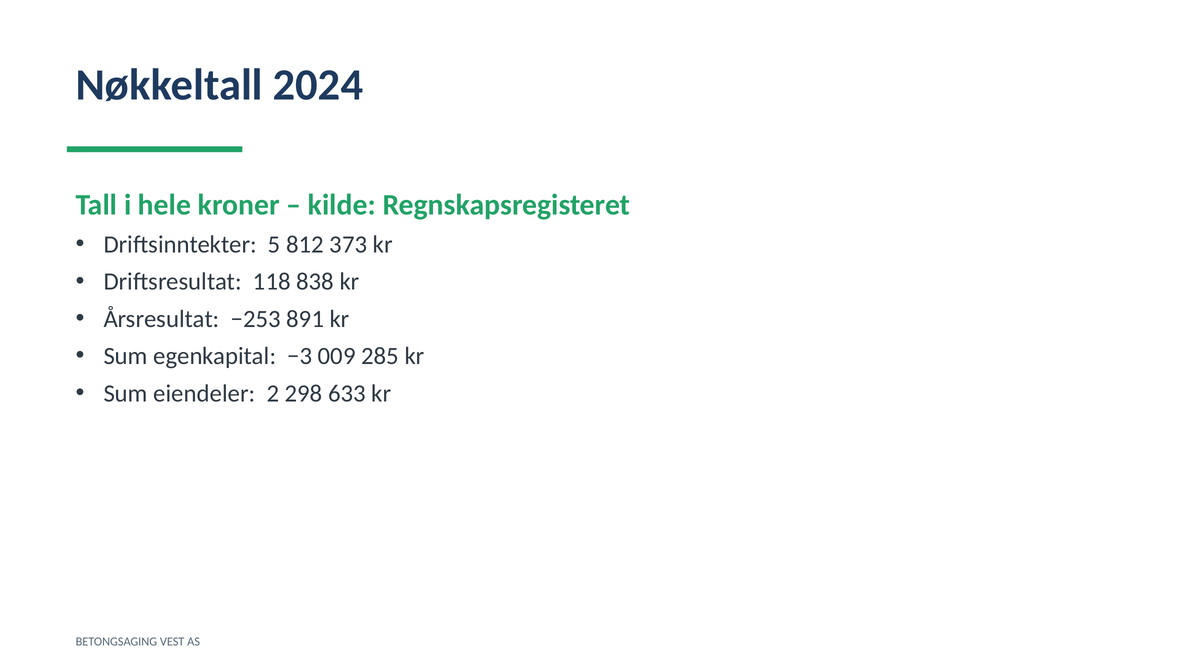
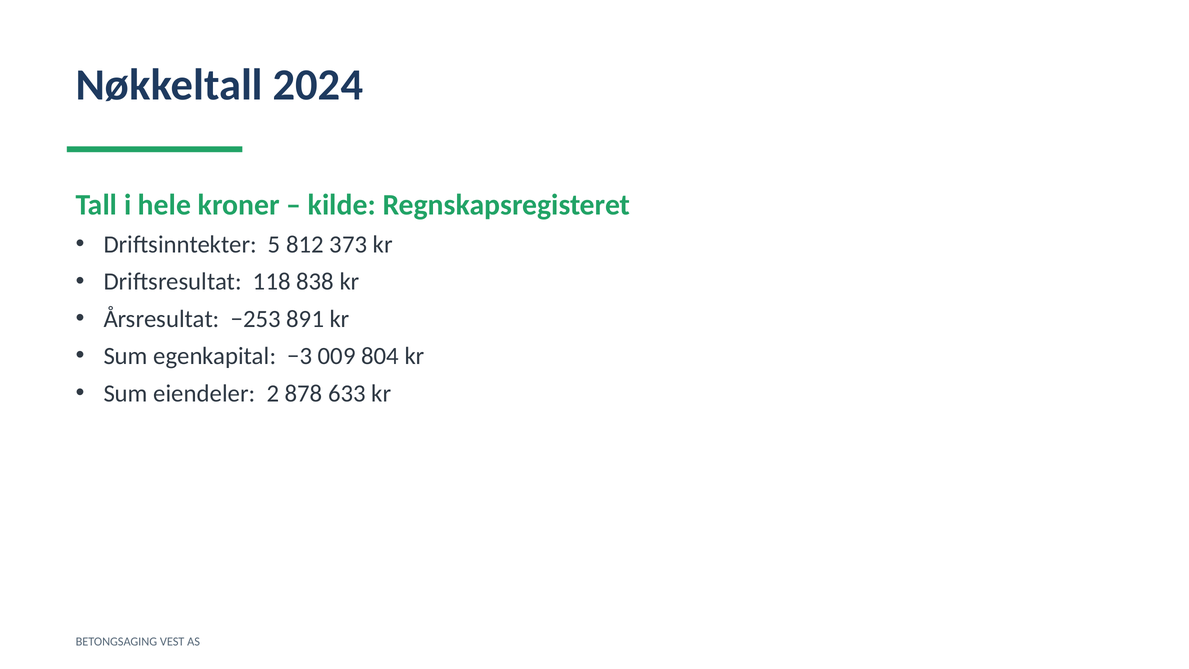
285: 285 -> 804
298: 298 -> 878
